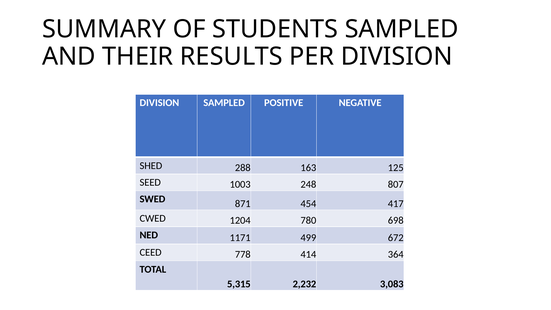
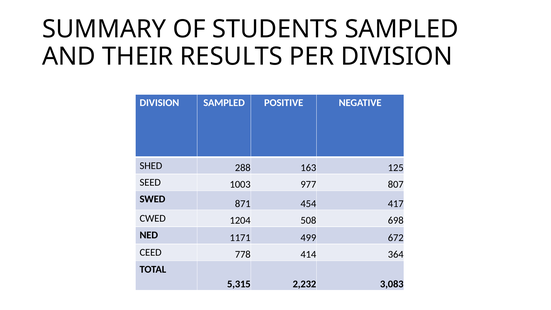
248: 248 -> 977
780: 780 -> 508
